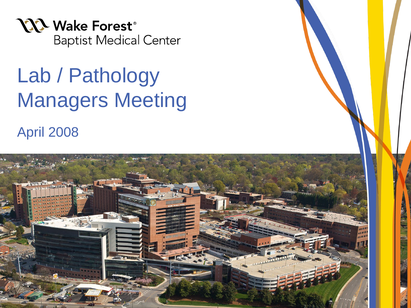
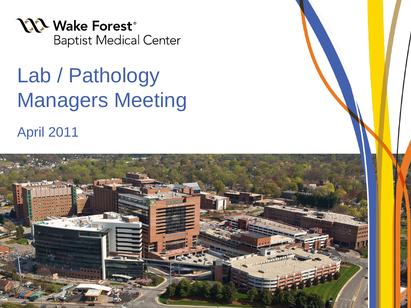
2008: 2008 -> 2011
